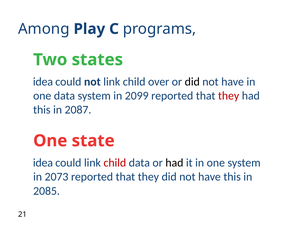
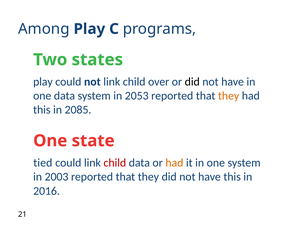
idea at (43, 82): idea -> play
2099: 2099 -> 2053
they at (229, 96) colour: red -> orange
2087: 2087 -> 2085
idea at (43, 163): idea -> tied
had at (174, 163) colour: black -> orange
2073: 2073 -> 2003
2085: 2085 -> 2016
